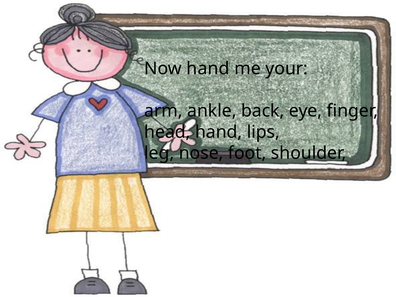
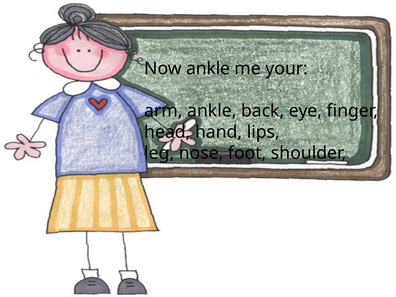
Now hand: hand -> ankle
